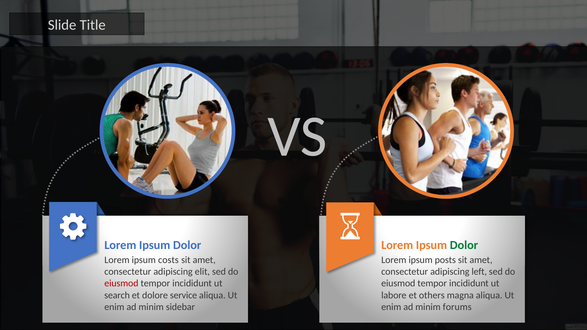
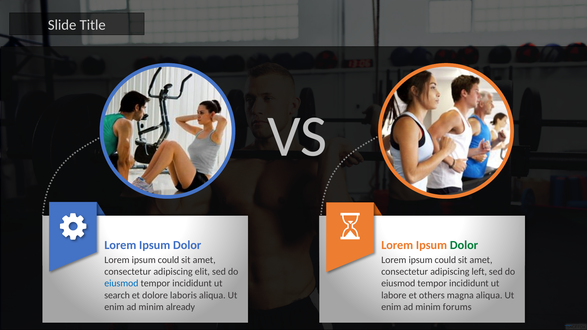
costs at (168, 260): costs -> could
posts at (445, 260): posts -> could
eiusmod at (121, 284) colour: red -> blue
service: service -> laboris
sidebar: sidebar -> already
